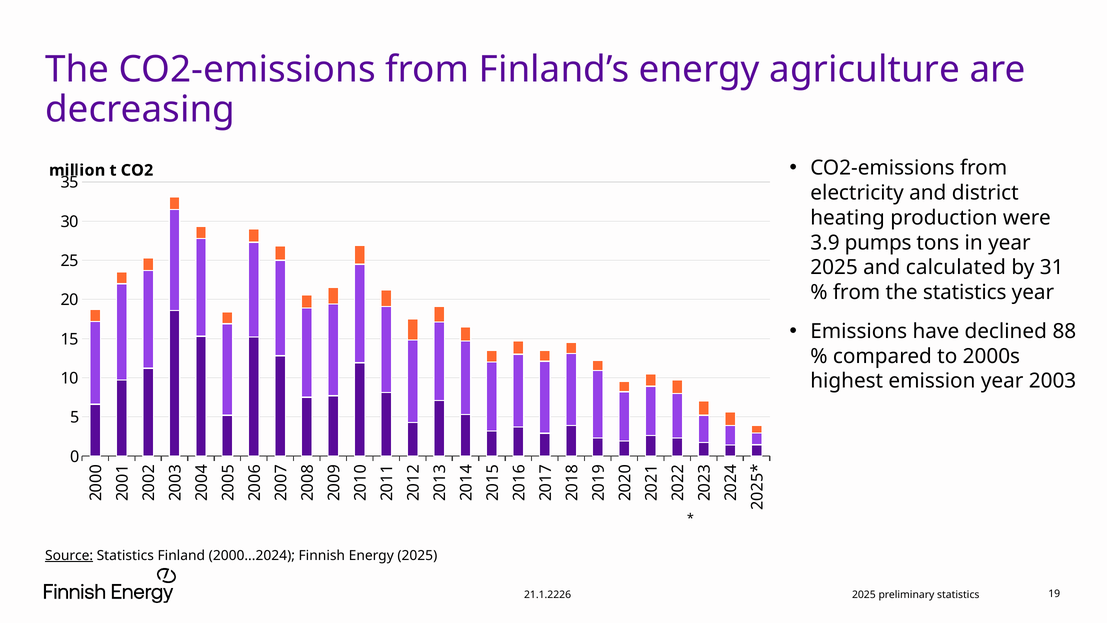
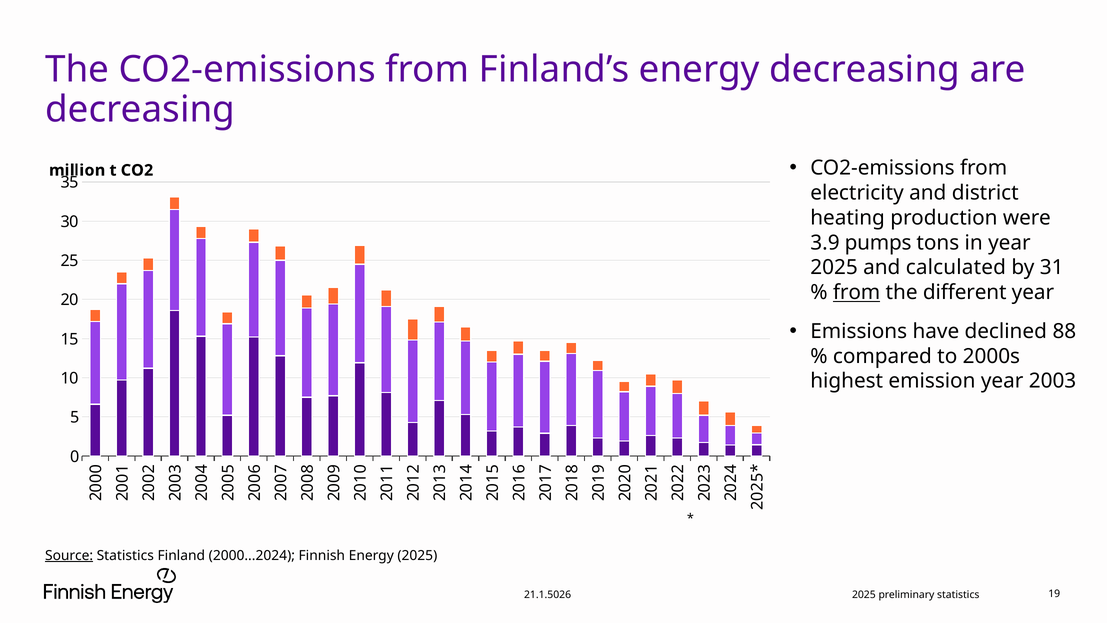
energy agriculture: agriculture -> decreasing
from at (857, 292) underline: none -> present
the statistics: statistics -> different
21.1.2226: 21.1.2226 -> 21.1.5026
